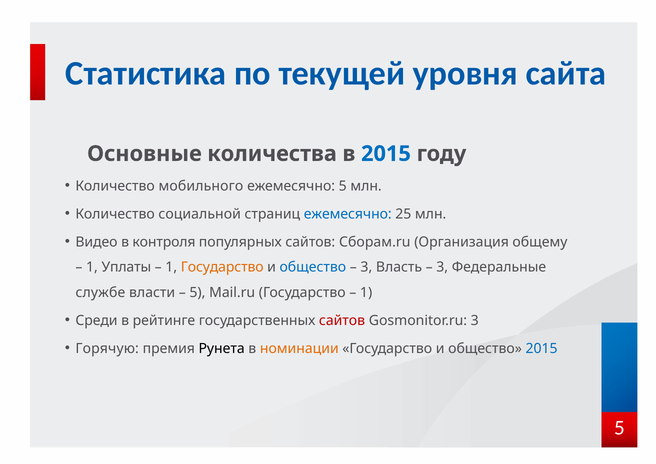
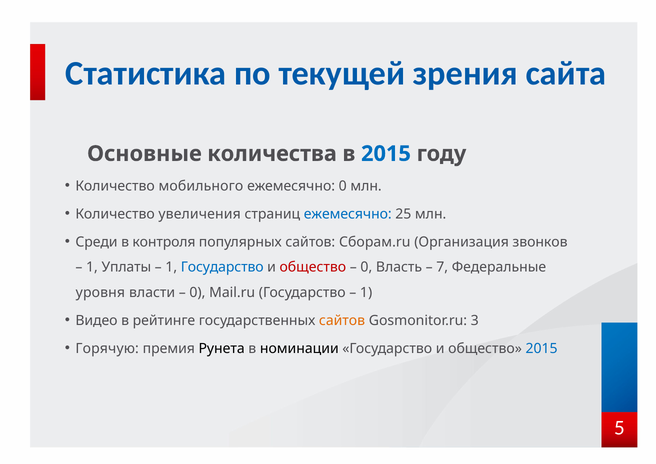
уровня: уровня -> зрения
ежемесячно 5: 5 -> 0
социальной: социальной -> увеличения
Видео: Видео -> Среди
общему: общему -> звонков
Государство at (222, 267) colour: orange -> blue
общество at (313, 267) colour: blue -> red
3 at (366, 267): 3 -> 0
3 at (442, 267): 3 -> 7
службе: службе -> уровня
5 at (197, 292): 5 -> 0
Среди: Среди -> Видео
сайтов at (342, 320) colour: red -> orange
номинации colour: orange -> black
